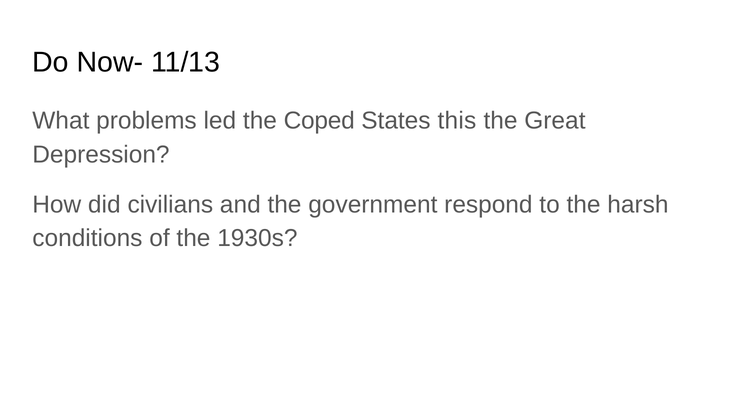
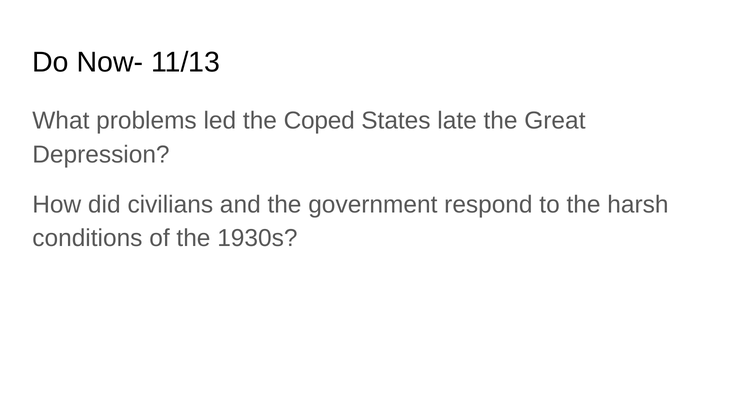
this: this -> late
